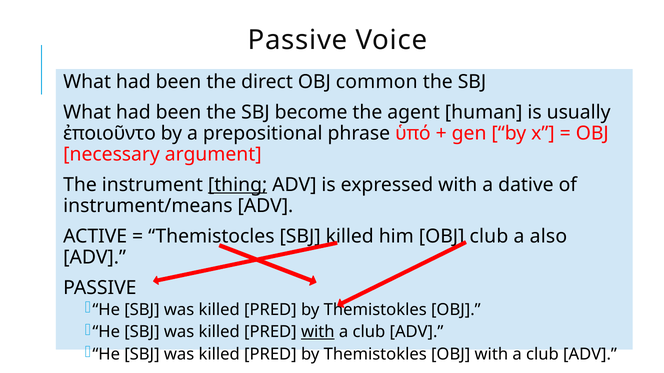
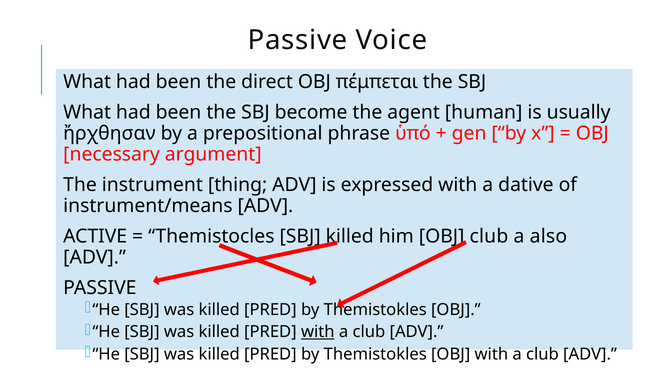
common: common -> πέμπεται
ἐποιοῦντο: ἐποιοῦντο -> ἤρχθησαν
thing underline: present -> none
